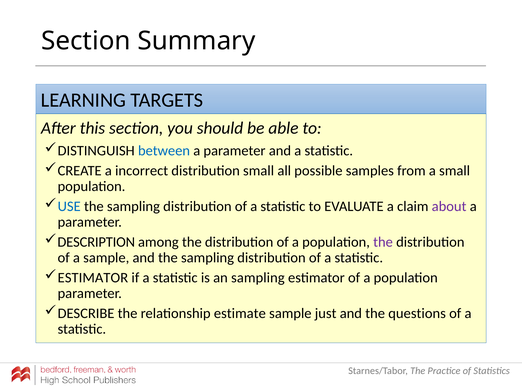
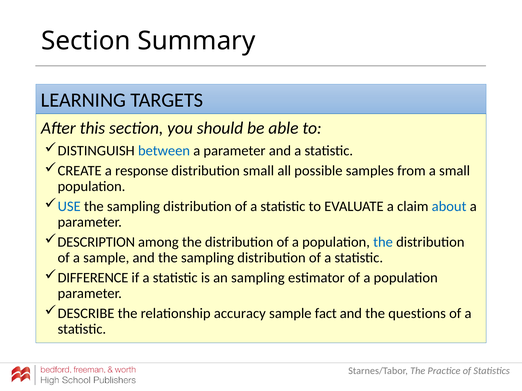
incorrect: incorrect -> response
about colour: purple -> blue
the at (383, 242) colour: purple -> blue
ESTIMATOR at (93, 278): ESTIMATOR -> DIFFERENCE
estimate: estimate -> accuracy
just: just -> fact
